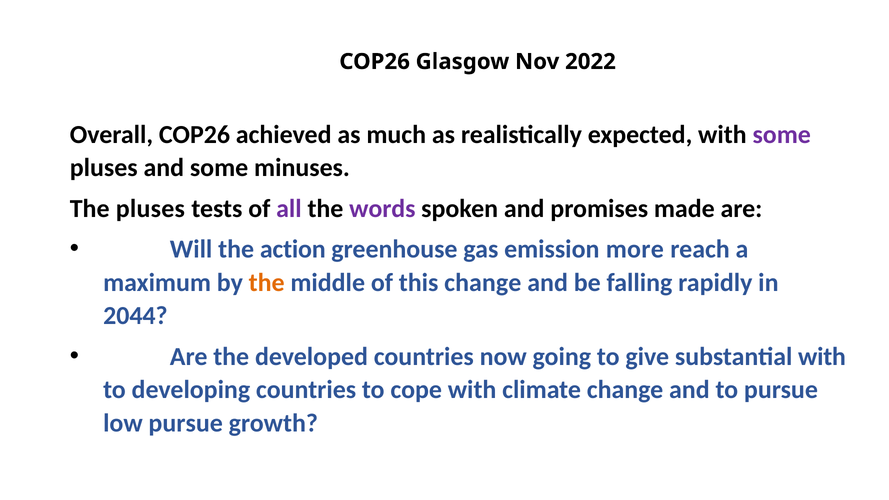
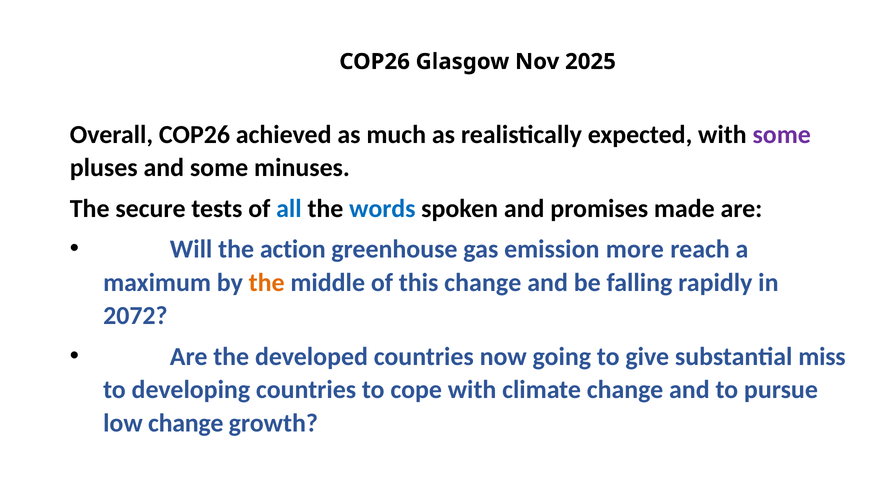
2022: 2022 -> 2025
The pluses: pluses -> secure
all colour: purple -> blue
words colour: purple -> blue
2044: 2044 -> 2072
substantial with: with -> miss
low pursue: pursue -> change
